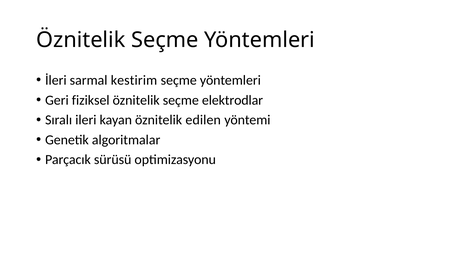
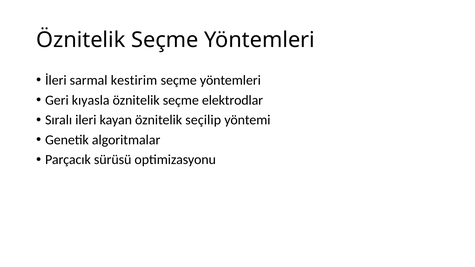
fiziksel: fiziksel -> kıyasla
edilen: edilen -> seçilip
